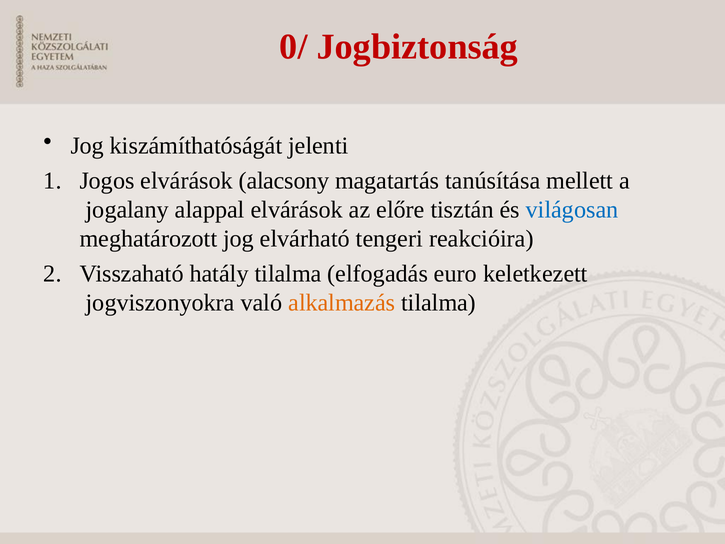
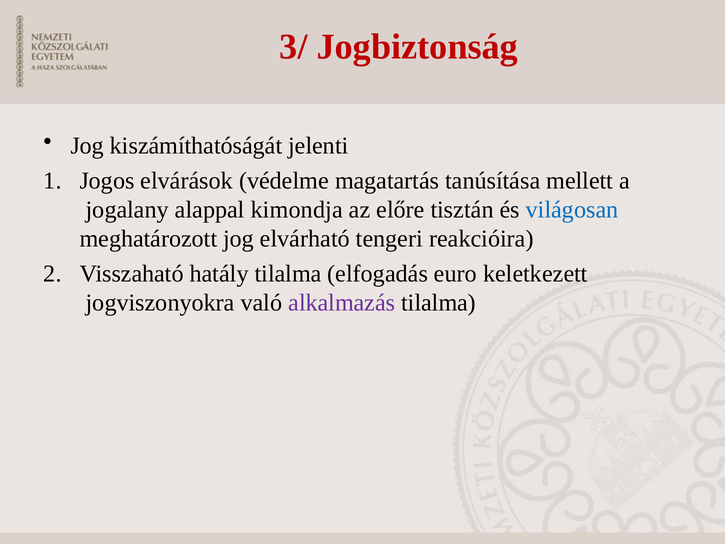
0/: 0/ -> 3/
alacsony: alacsony -> védelme
alappal elvárások: elvárások -> kimondja
alkalmazás colour: orange -> purple
